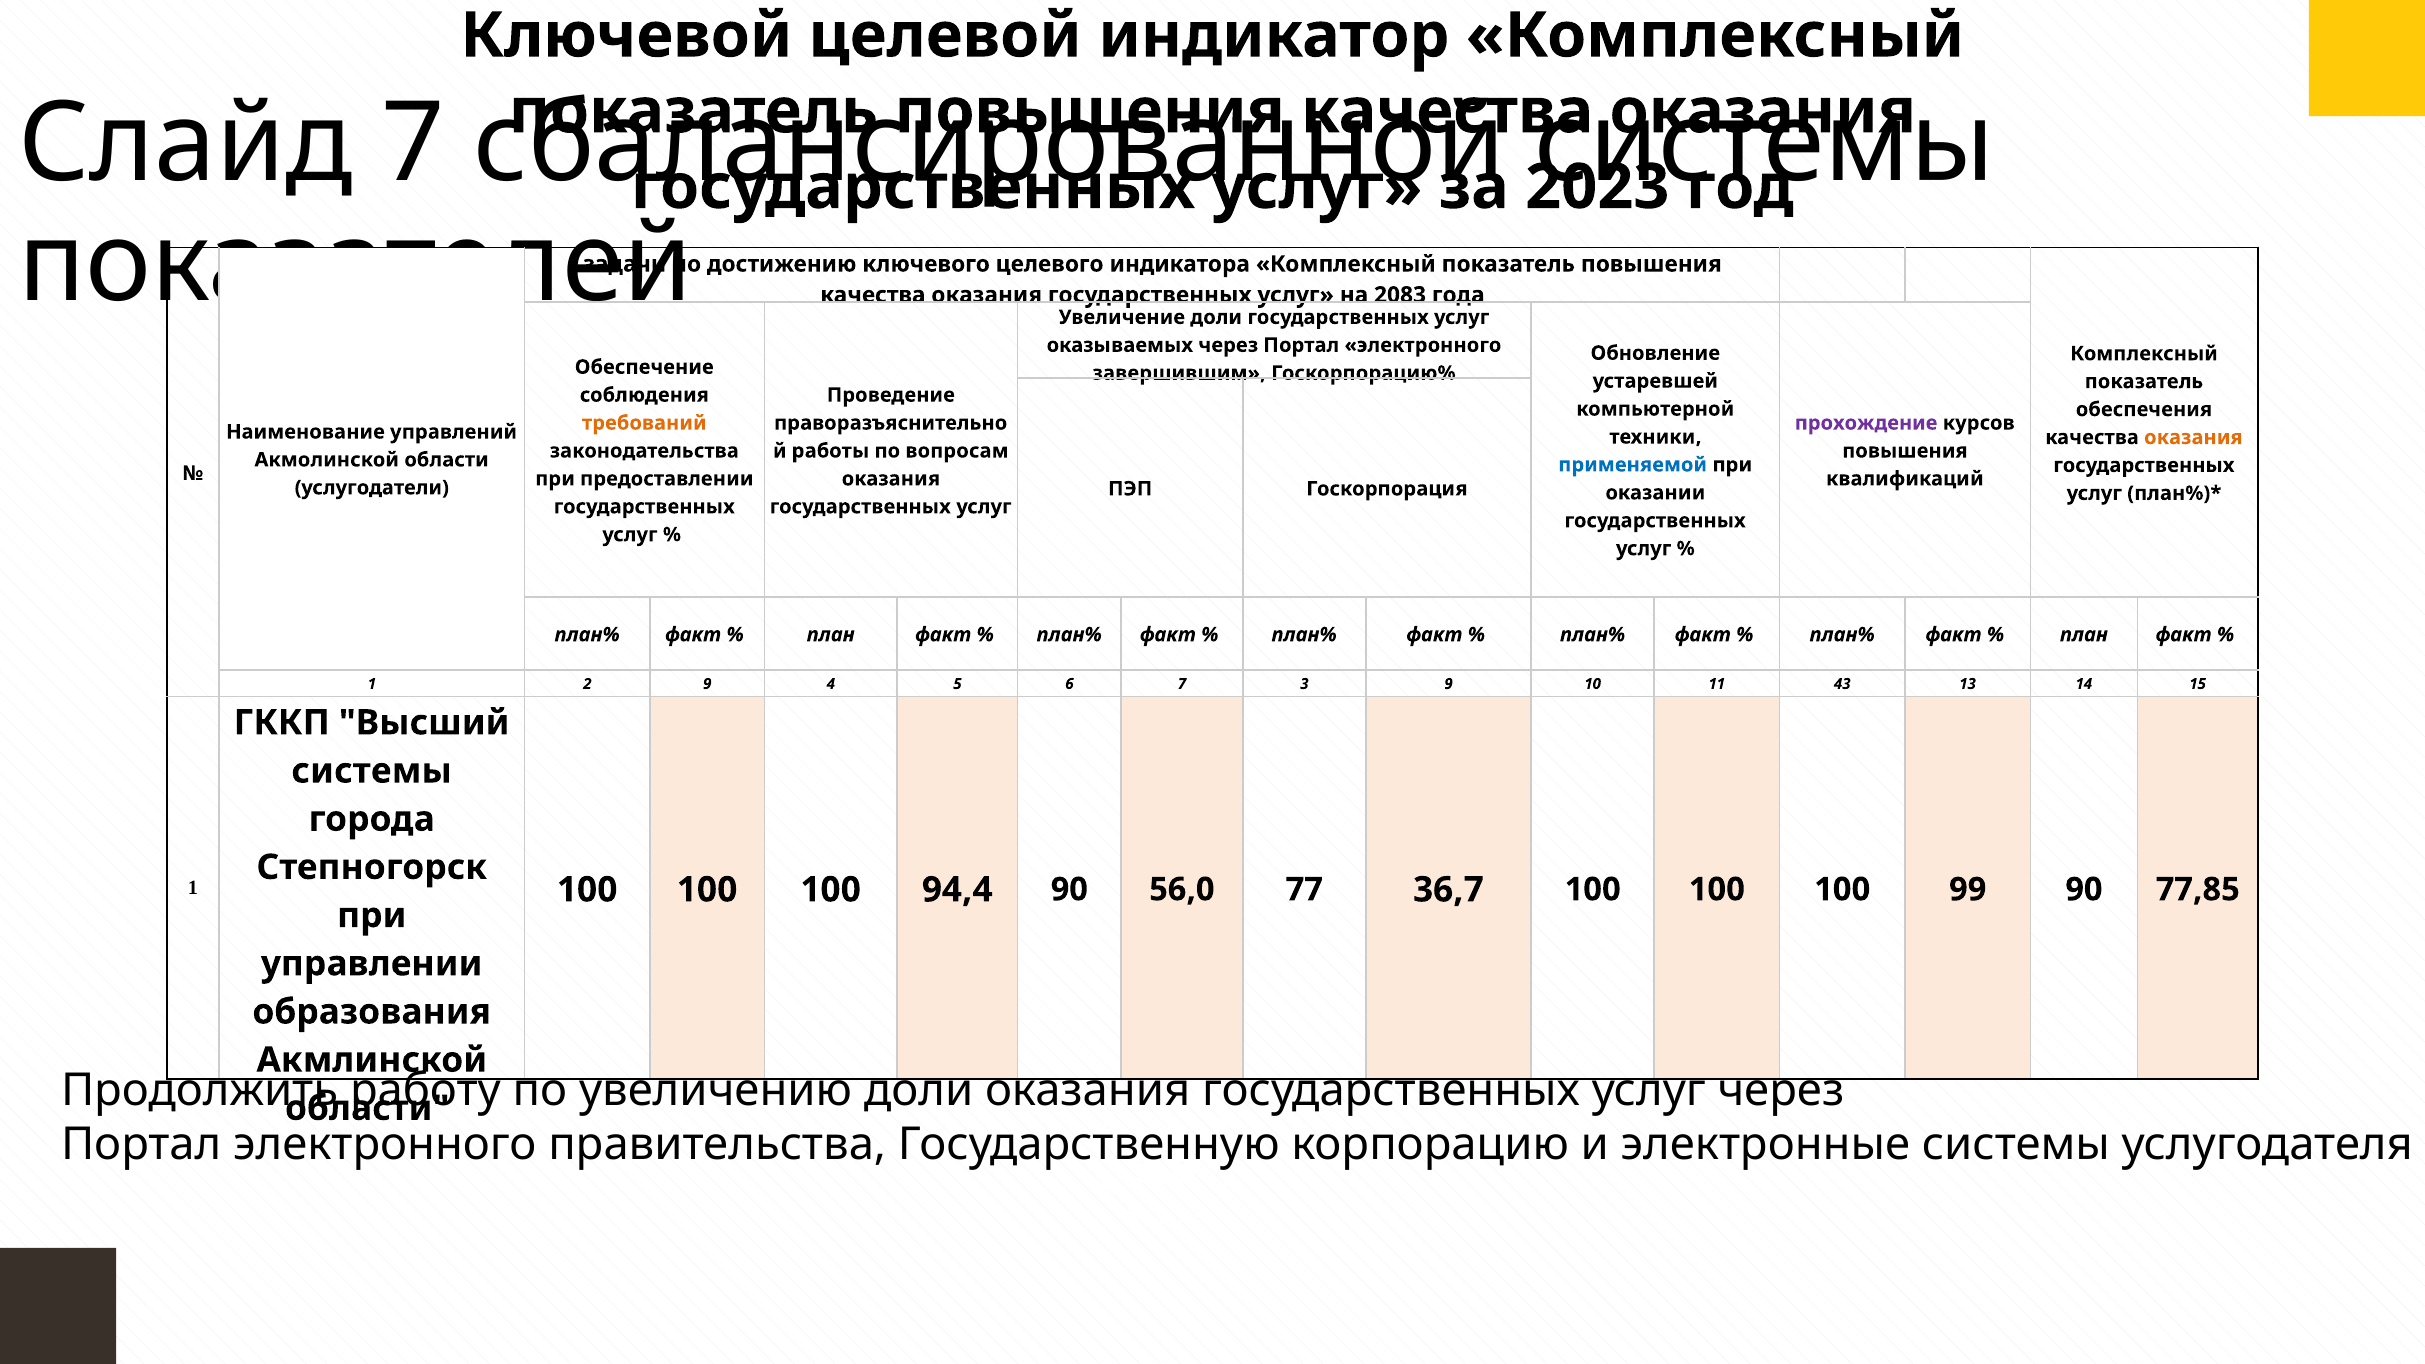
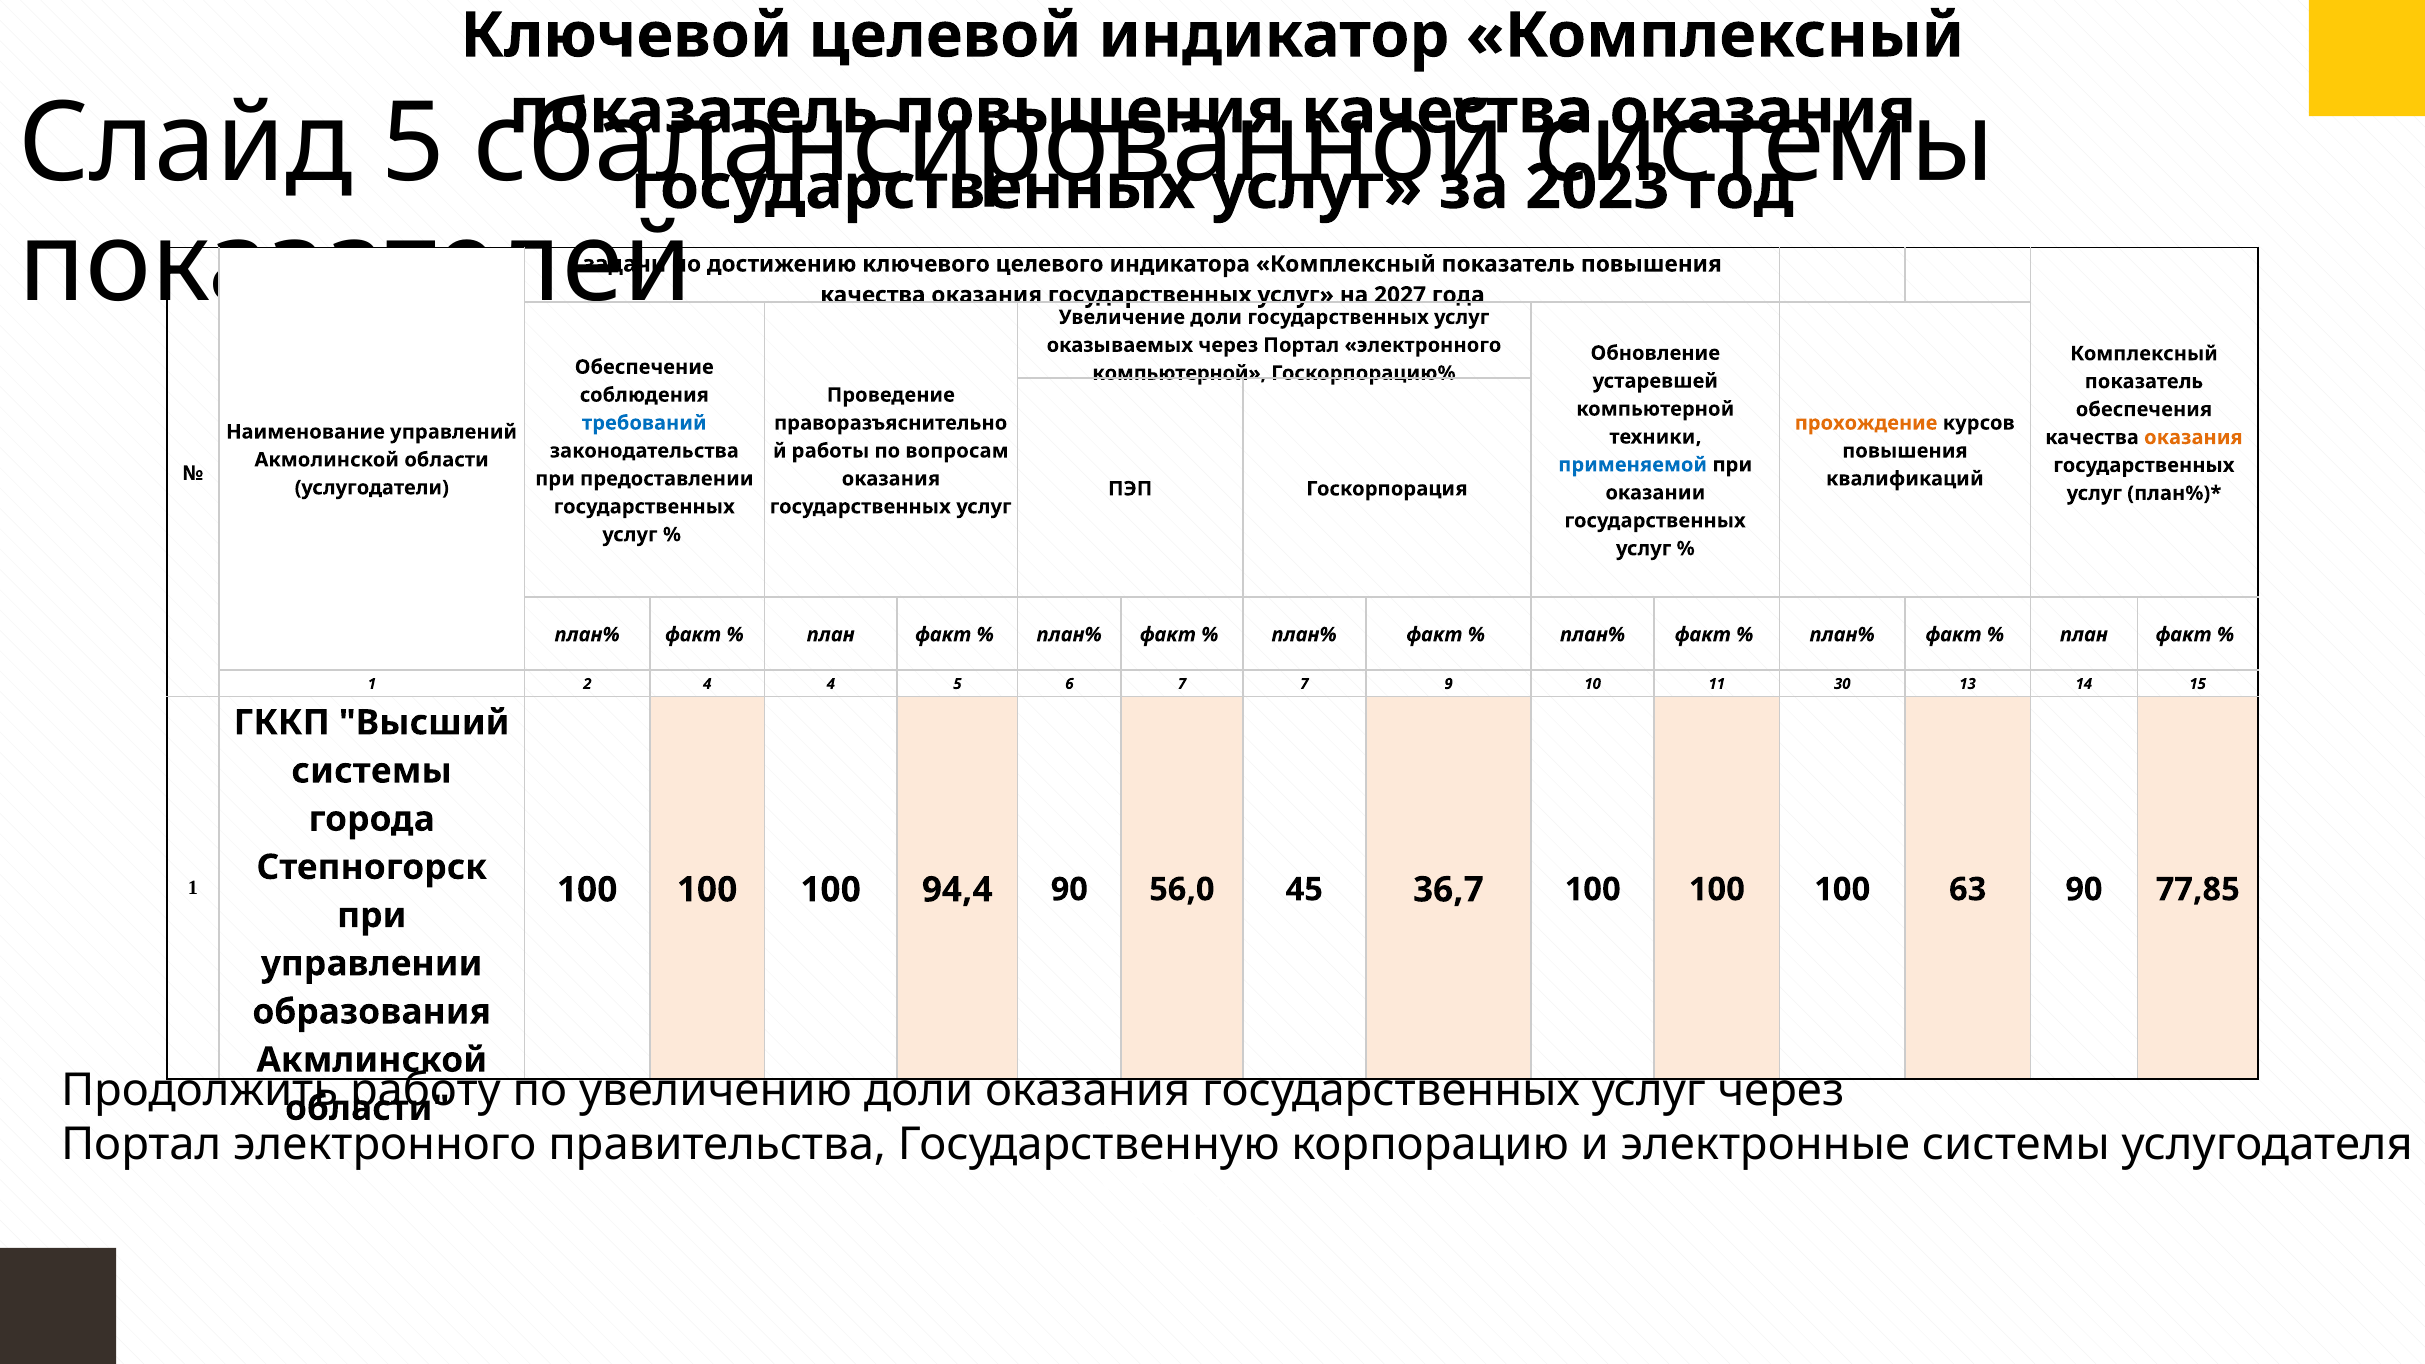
Слайд 7: 7 -> 5
2083: 2083 -> 2027
завершившим at (1179, 373): завершившим -> компьютерной
требований colour: orange -> blue
прохождение colour: purple -> orange
2 9: 9 -> 4
7 3: 3 -> 7
43: 43 -> 30
77: 77 -> 45
99: 99 -> 63
